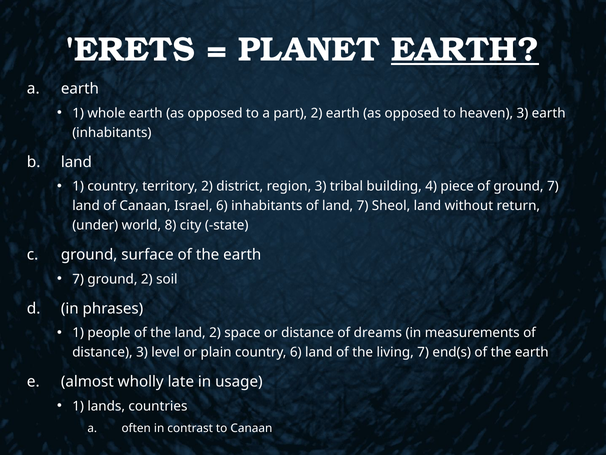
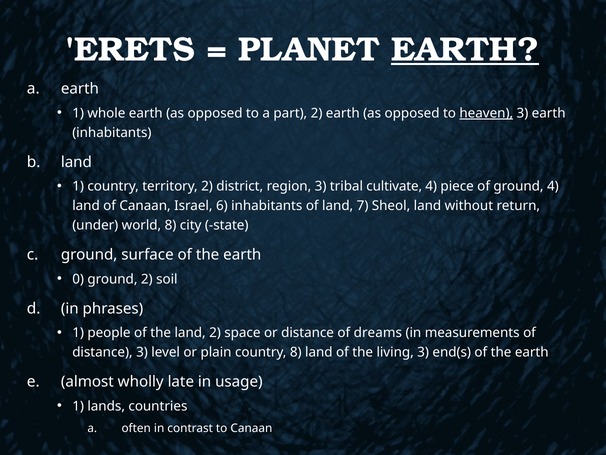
heaven underline: none -> present
building: building -> cultivate
ground 7: 7 -> 4
7 at (78, 279): 7 -> 0
country 6: 6 -> 8
living 7: 7 -> 3
